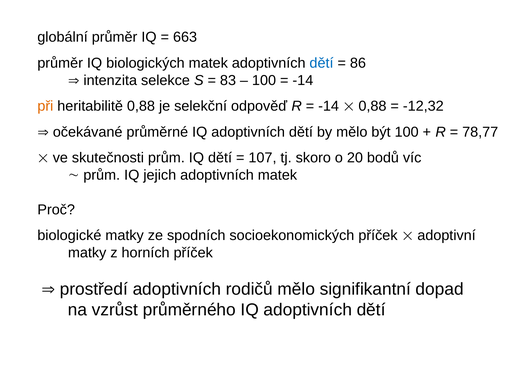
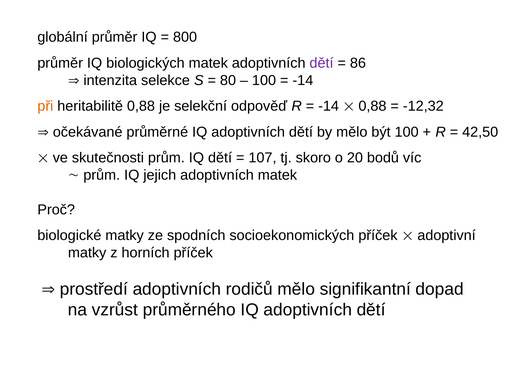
663: 663 -> 800
dětí at (322, 63) colour: blue -> purple
83: 83 -> 80
78,77: 78,77 -> 42,50
